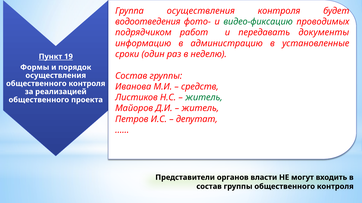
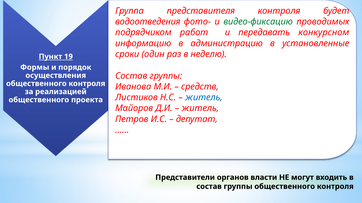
Группа осуществления: осуществления -> представителя
документы: документы -> конкурсном
житель at (204, 98) colour: green -> blue
